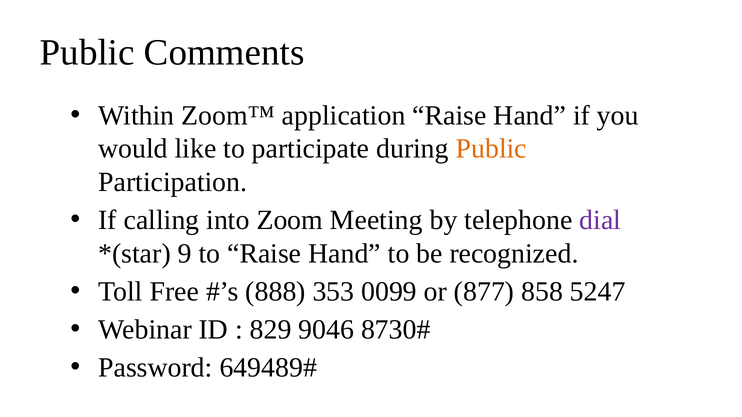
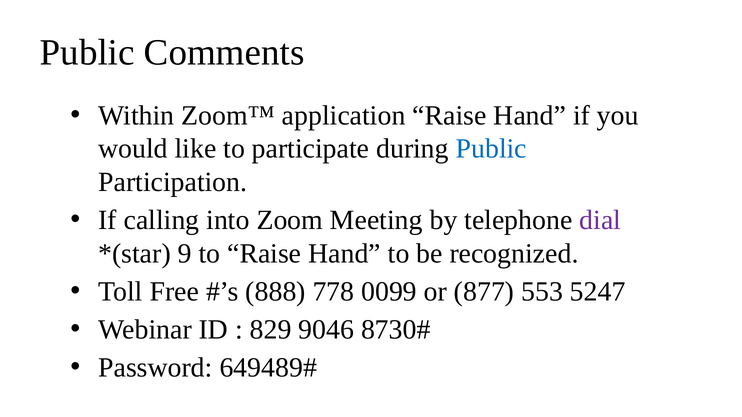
Public at (491, 149) colour: orange -> blue
353: 353 -> 778
858: 858 -> 553
